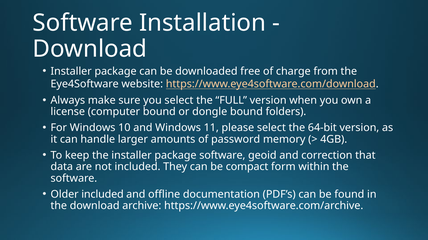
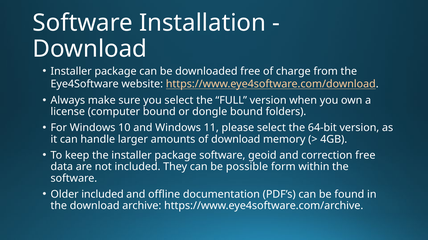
of password: password -> download
correction that: that -> free
compact: compact -> possible
